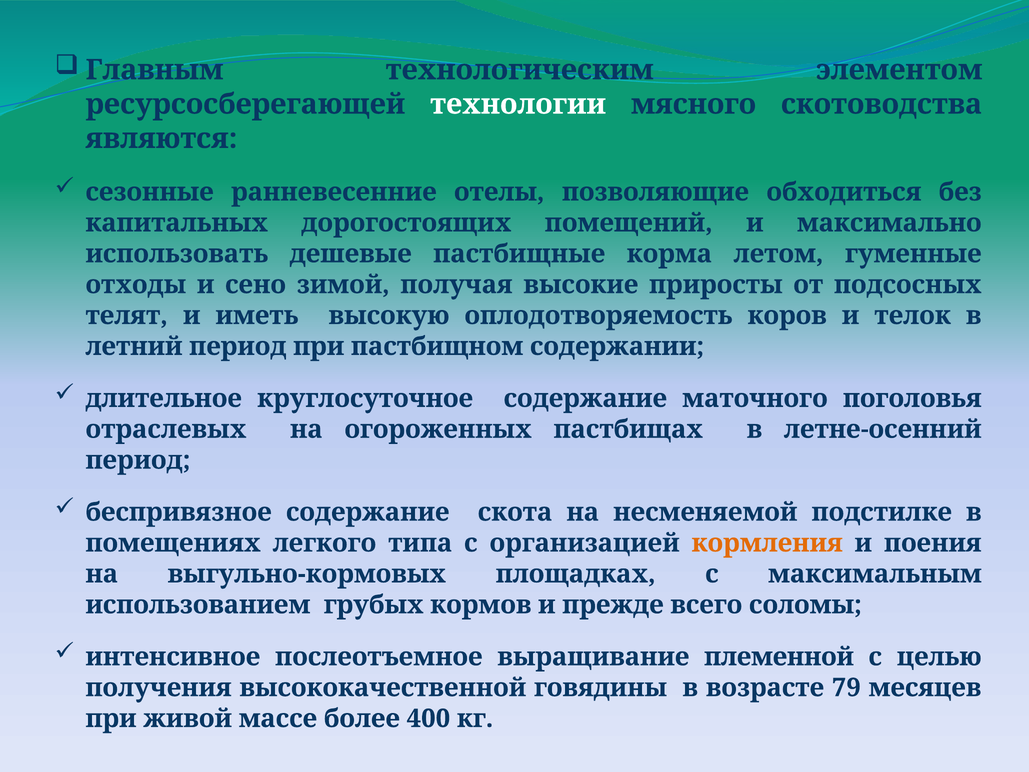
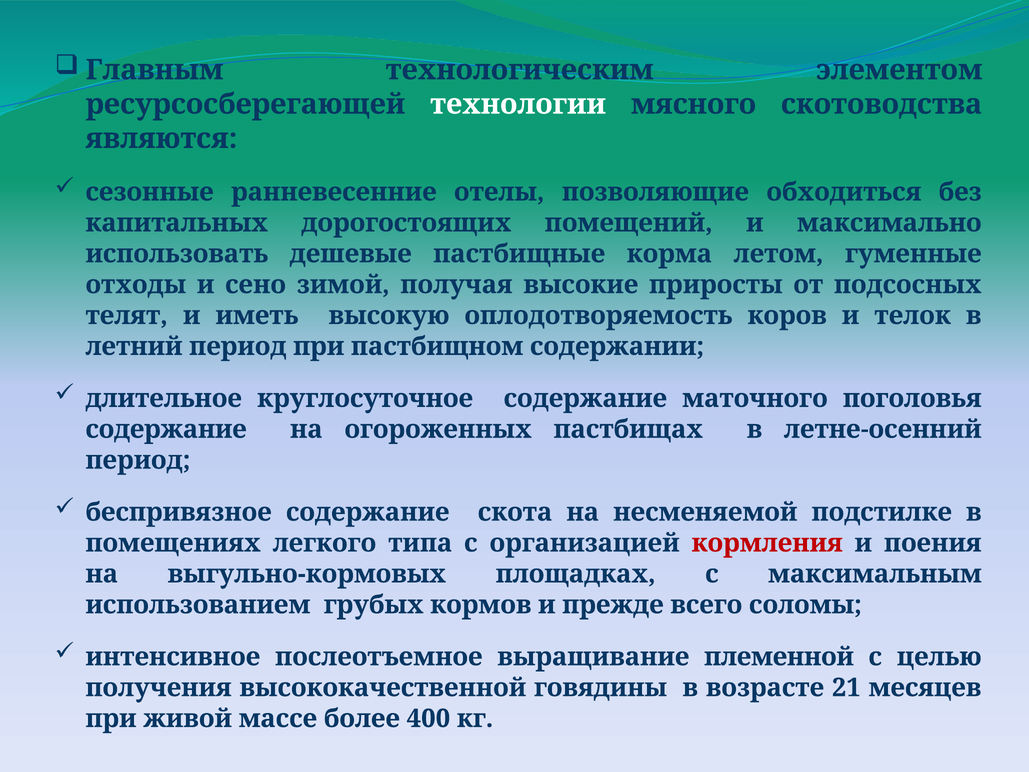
отраслевых at (166, 429): отраслевых -> содержание
кормления colour: orange -> red
79: 79 -> 21
